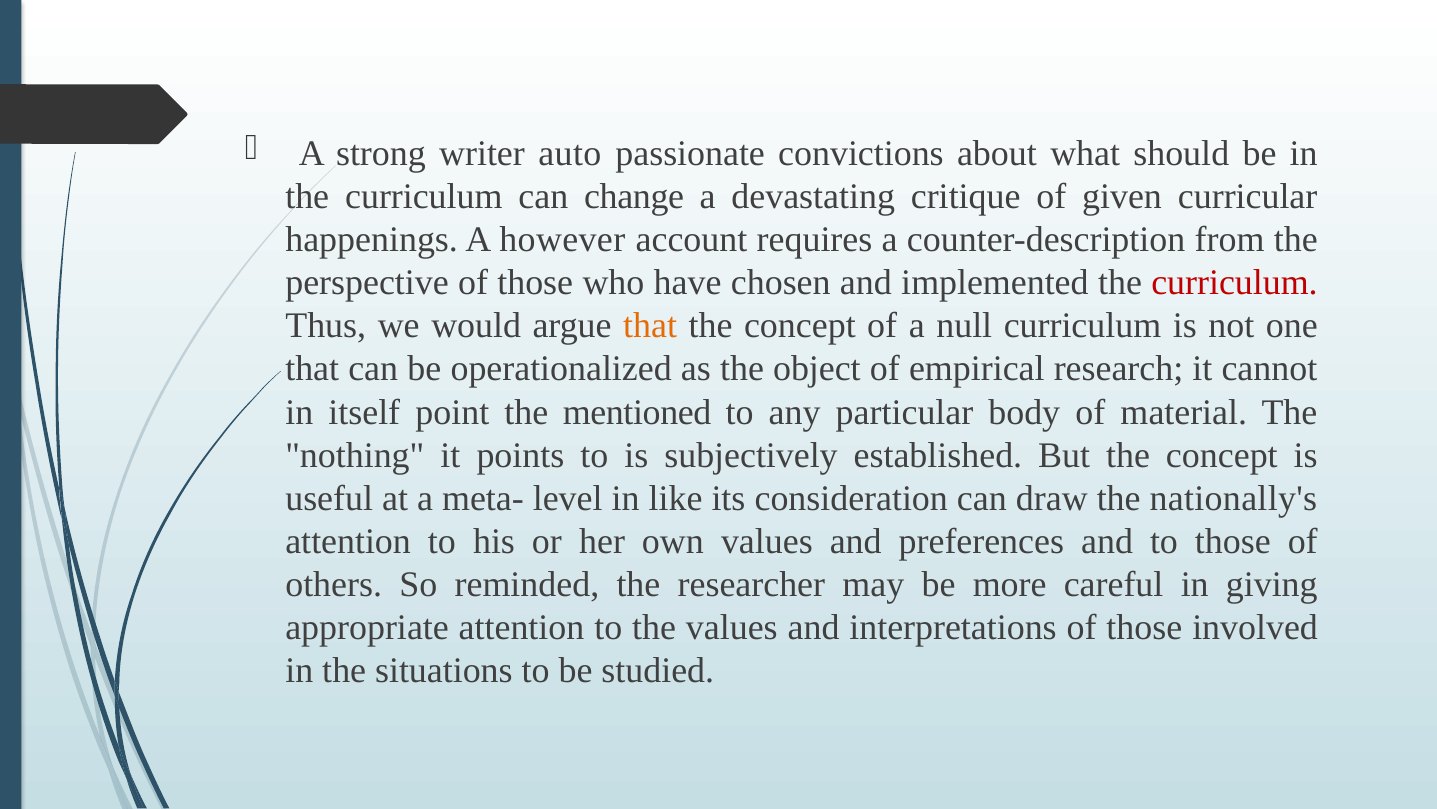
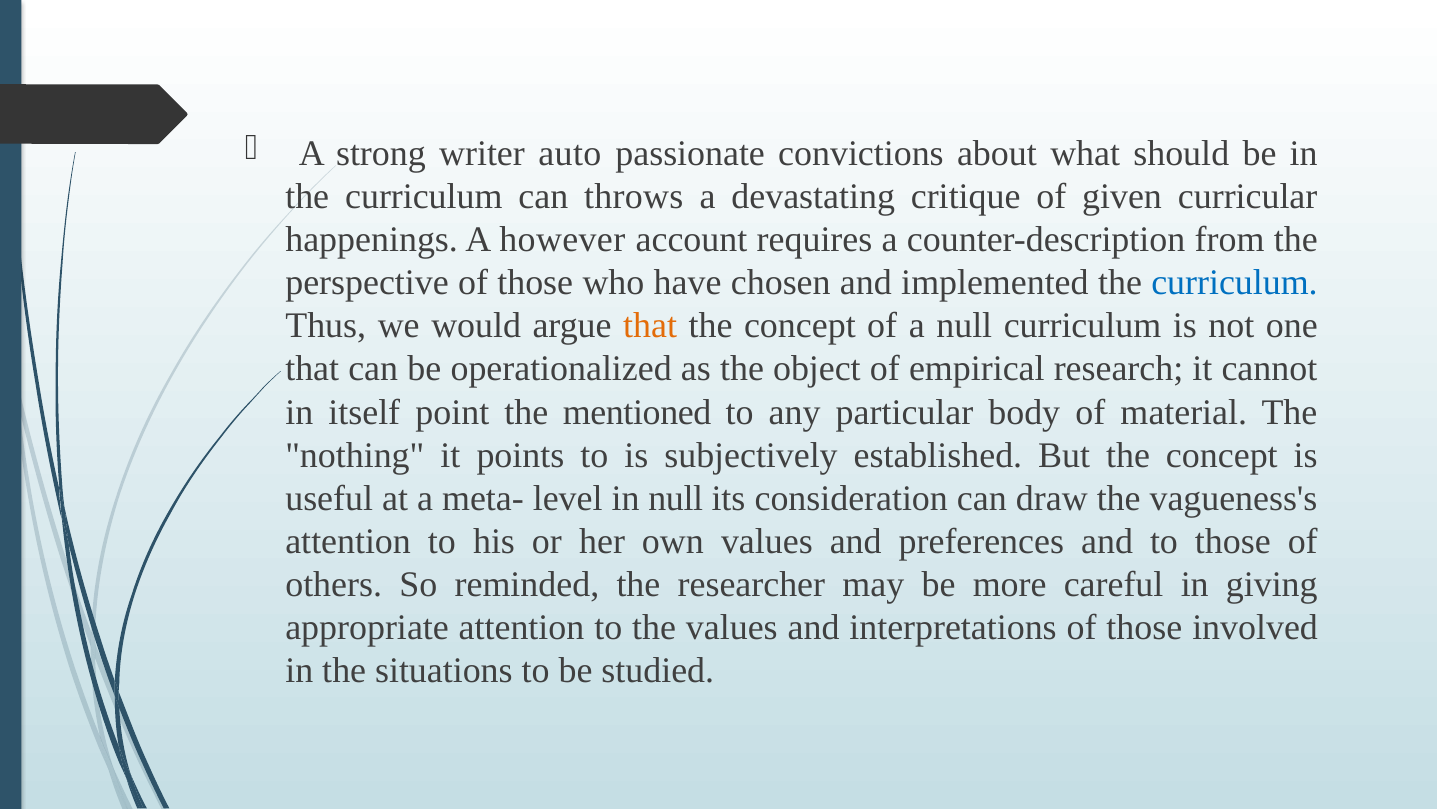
change: change -> throws
curriculum at (1234, 283) colour: red -> blue
in like: like -> null
nationally's: nationally's -> vagueness's
